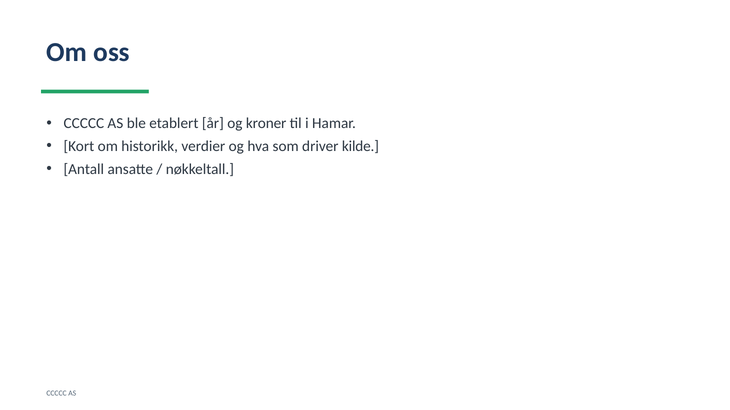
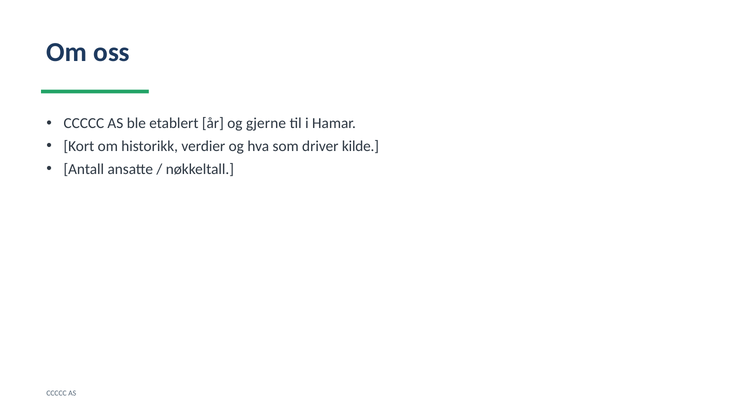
kroner: kroner -> gjerne
